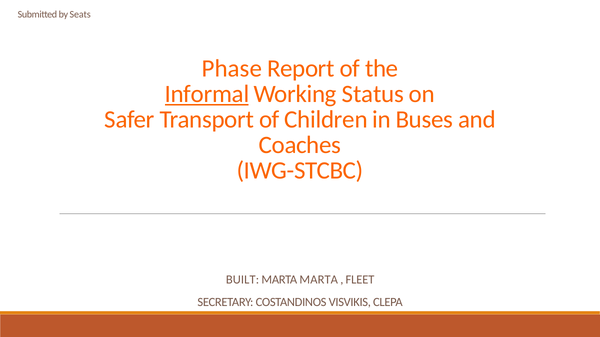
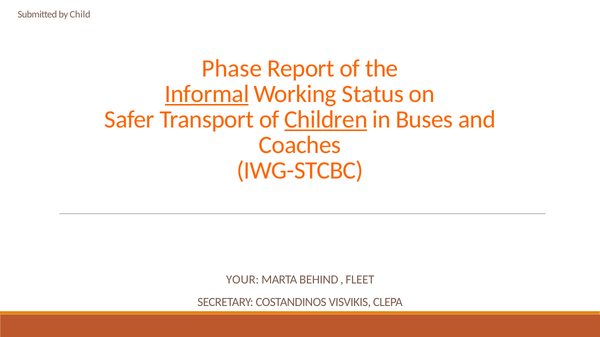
Seats: Seats -> Child
Children underline: none -> present
BUILT: BUILT -> YOUR
MARTA MARTA: MARTA -> BEHIND
